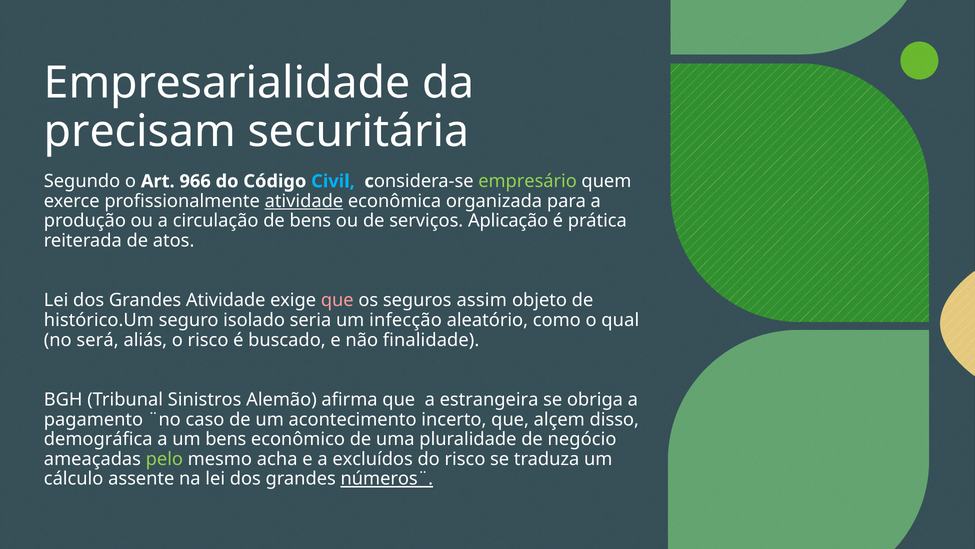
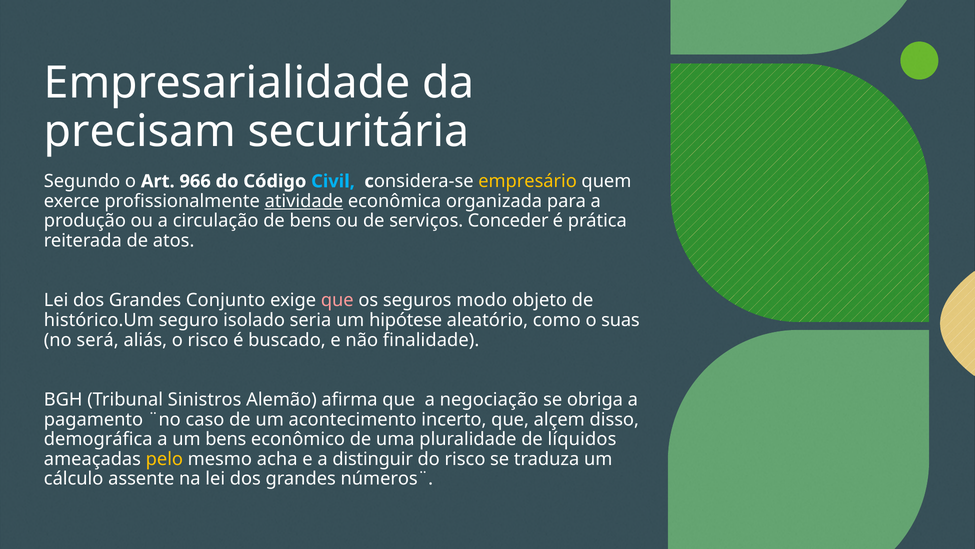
empresário colour: light green -> yellow
Aplicação: Aplicação -> Conceder
Grandes Atividade: Atividade -> Conjunto
assim: assim -> modo
infecção: infecção -> hipótese
qual: qual -> suas
estrangeira: estrangeira -> negociação
negócio: negócio -> líquidos
pelo colour: light green -> yellow
excluídos: excluídos -> distinguir
números¨ underline: present -> none
